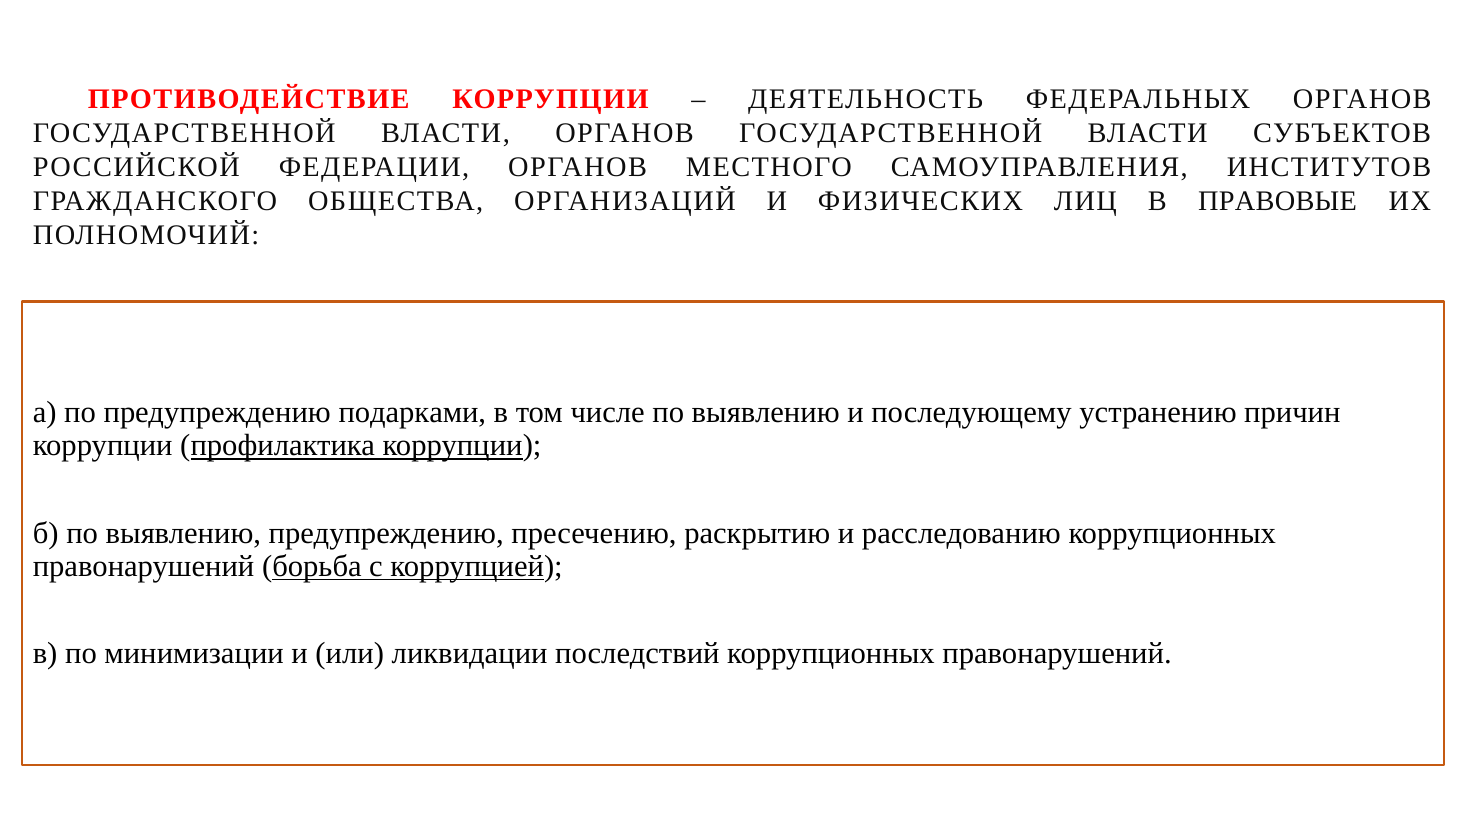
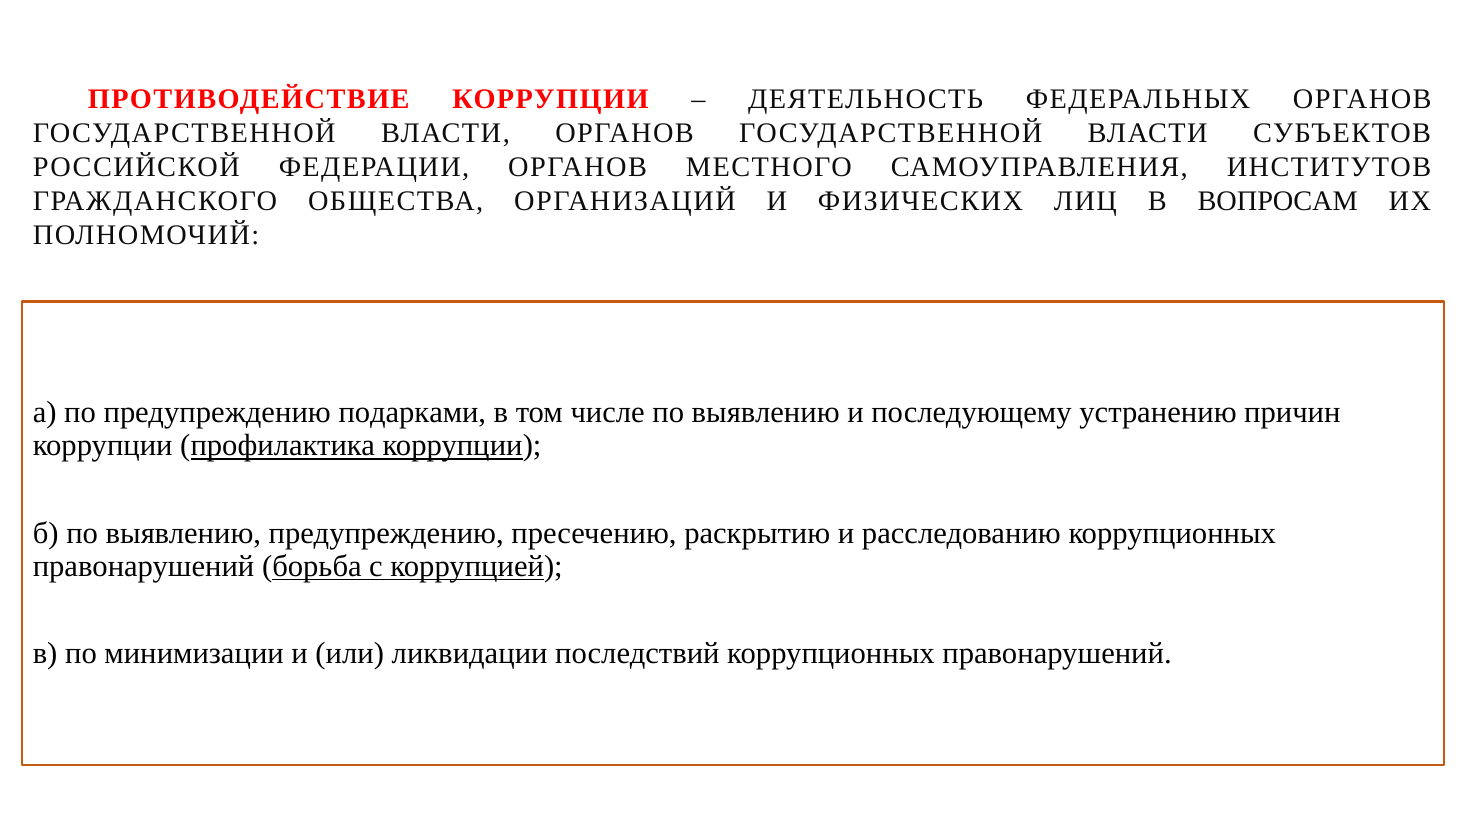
ПРАВОВЫЕ: ПРАВОВЫЕ -> ВОПРОСАМ
